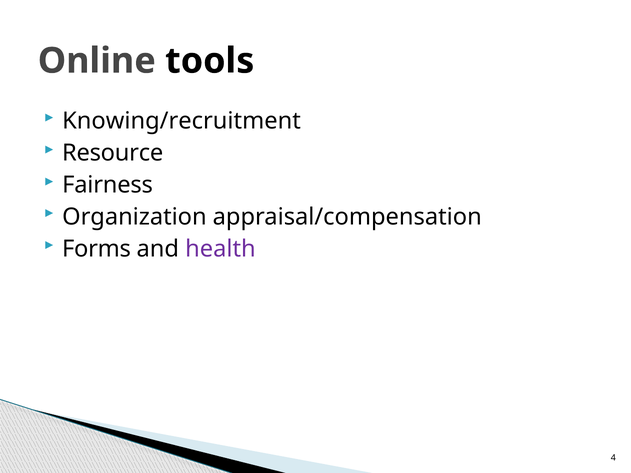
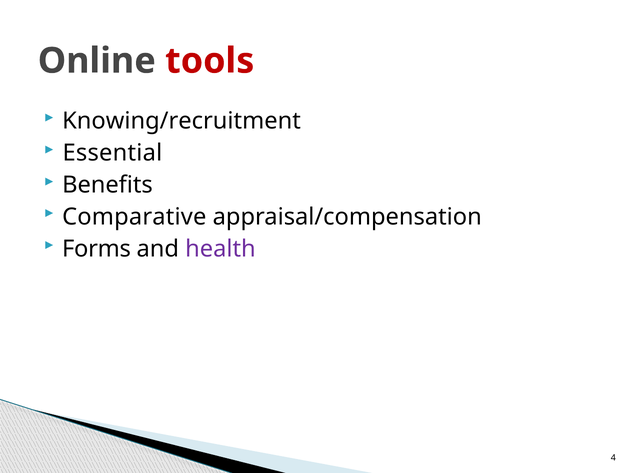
tools colour: black -> red
Resource: Resource -> Essential
Fairness: Fairness -> Benefits
Organization: Organization -> Comparative
